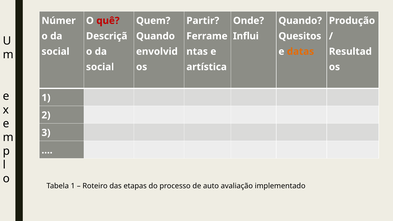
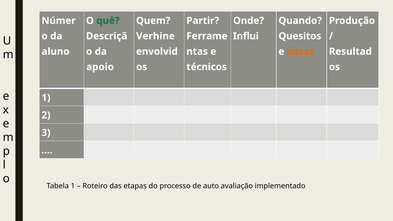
quê colour: red -> green
Quando at (155, 36): Quando -> Verhine
social at (56, 52): social -> aluno
social at (100, 67): social -> apoio
artística: artística -> técnicos
